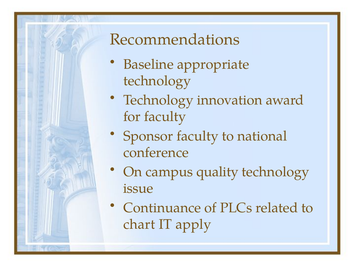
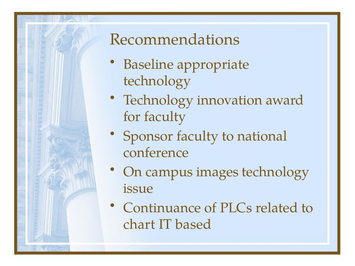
quality: quality -> images
apply: apply -> based
